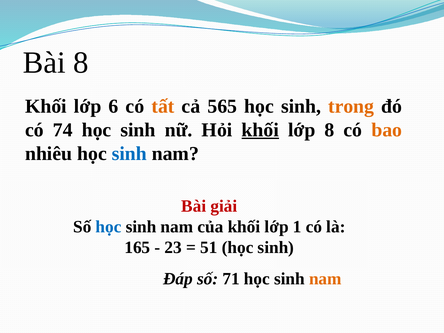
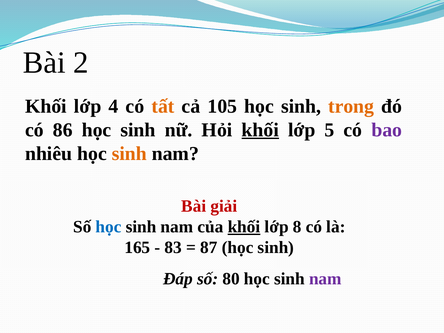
Bài 8: 8 -> 2
6: 6 -> 4
565: 565 -> 105
74: 74 -> 86
lớp 8: 8 -> 5
bao colour: orange -> purple
sinh at (129, 154) colour: blue -> orange
khối at (244, 227) underline: none -> present
1: 1 -> 8
23: 23 -> 83
51: 51 -> 87
71: 71 -> 80
nam at (325, 279) colour: orange -> purple
